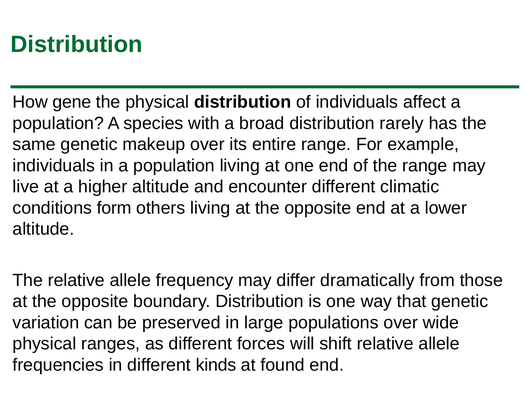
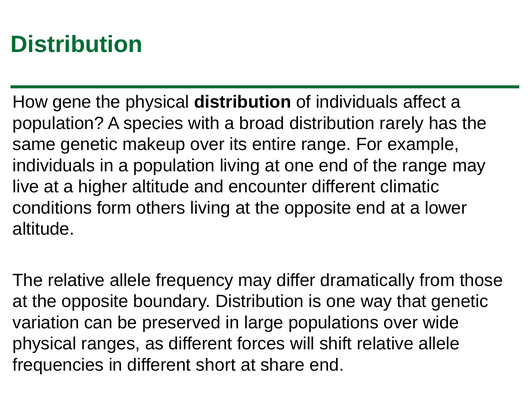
kinds: kinds -> short
found: found -> share
